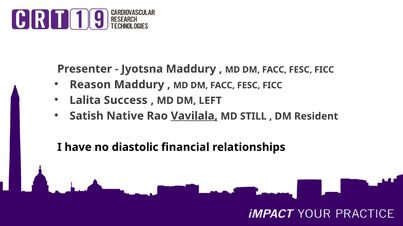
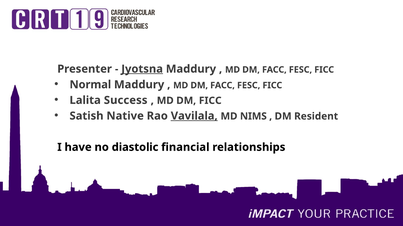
Jyotsna underline: none -> present
Reason: Reason -> Normal
DM LEFT: LEFT -> FICC
STILL: STILL -> NIMS
